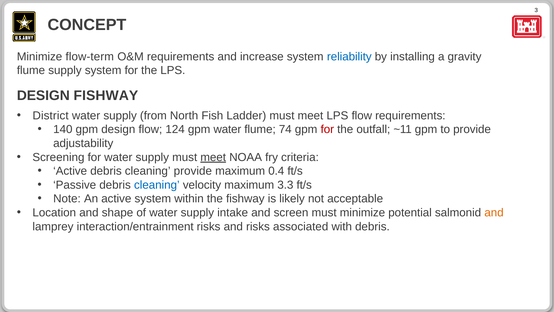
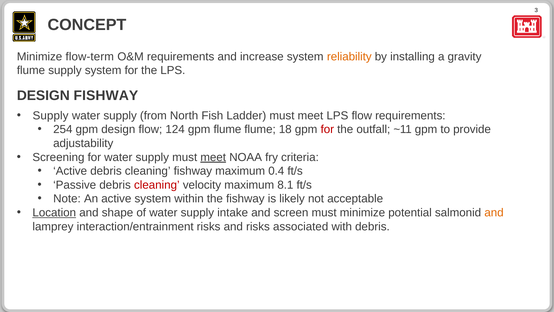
reliability colour: blue -> orange
District at (51, 115): District -> Supply
140: 140 -> 254
gpm water: water -> flume
74: 74 -> 18
cleaning provide: provide -> fishway
cleaning at (157, 185) colour: blue -> red
3.3: 3.3 -> 8.1
Location underline: none -> present
